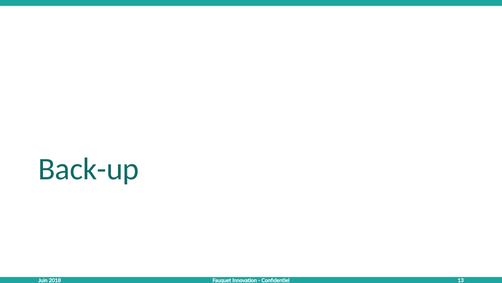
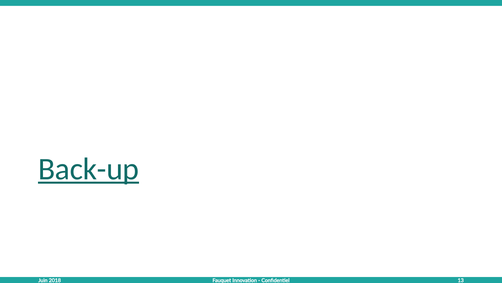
Back-up underline: none -> present
